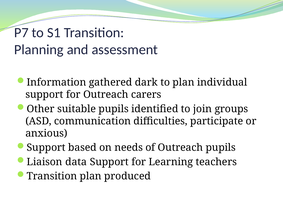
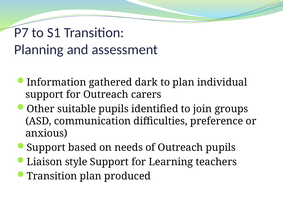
participate: participate -> preference
data: data -> style
